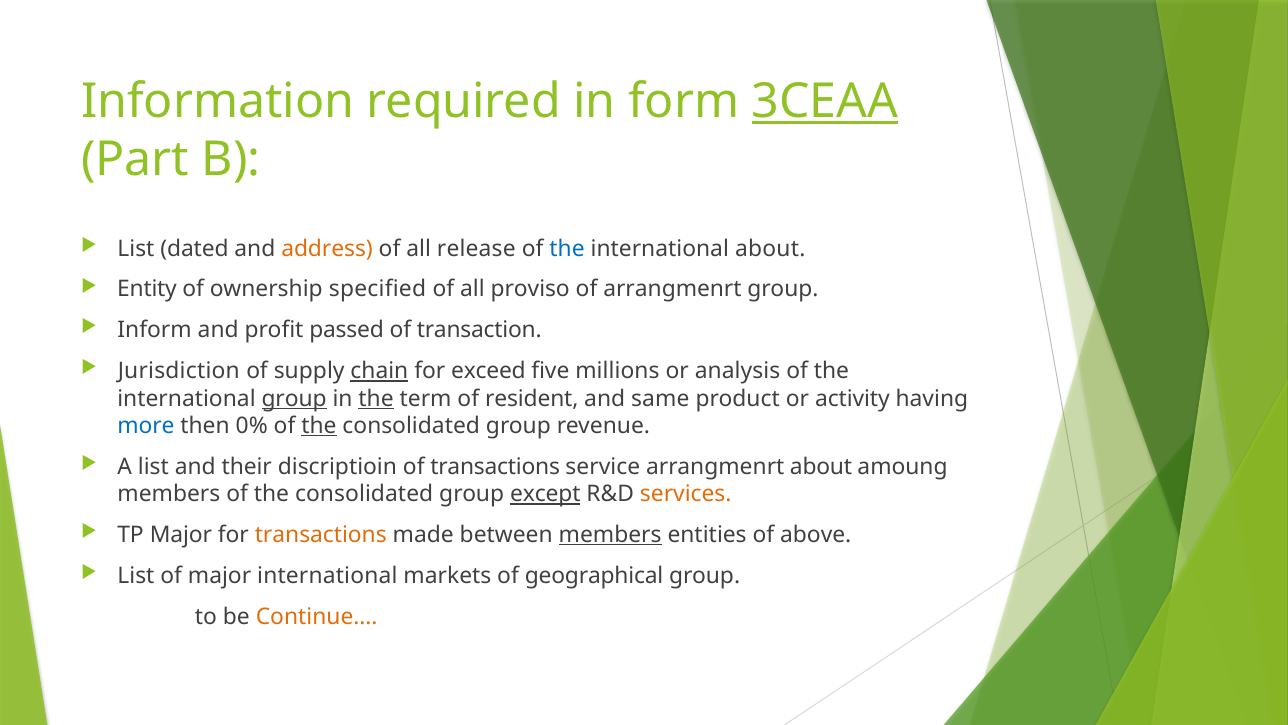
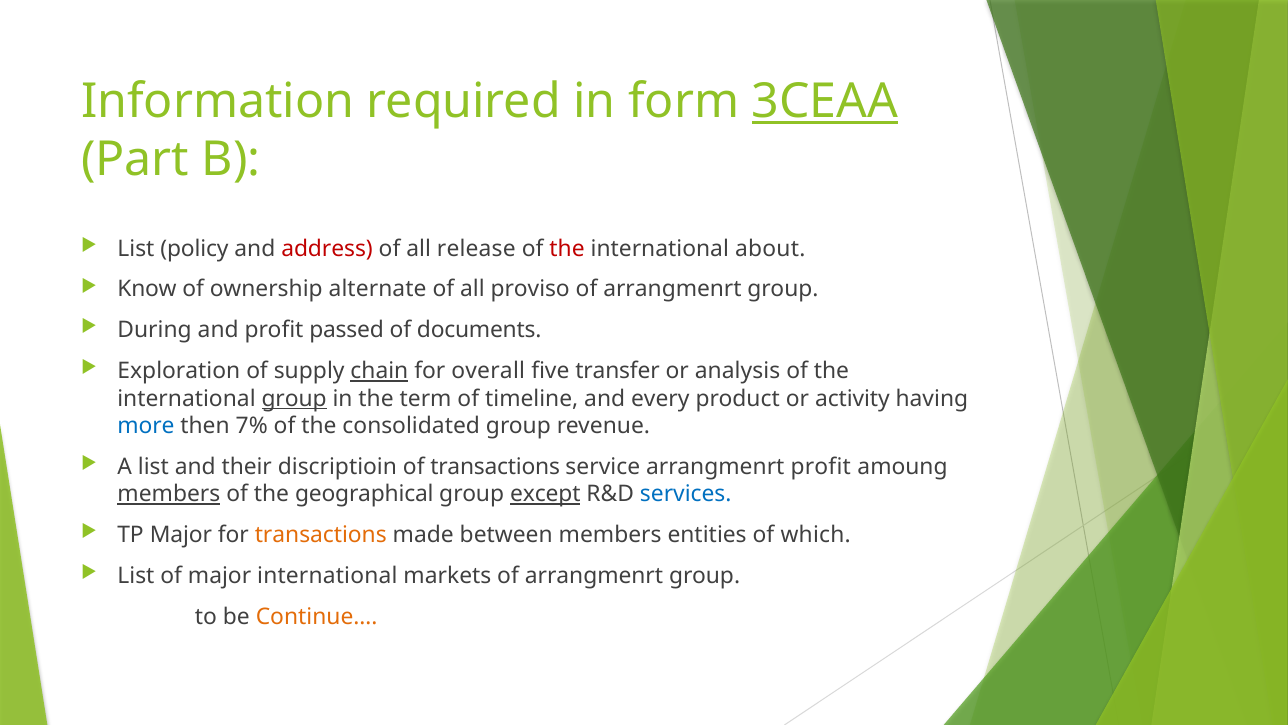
dated: dated -> policy
address colour: orange -> red
the at (567, 248) colour: blue -> red
Entity: Entity -> Know
specified: specified -> alternate
Inform: Inform -> During
transaction: transaction -> documents
Jurisdiction: Jurisdiction -> Exploration
exceed: exceed -> overall
millions: millions -> transfer
the at (376, 398) underline: present -> none
resident: resident -> timeline
same: same -> every
0%: 0% -> 7%
the at (319, 426) underline: present -> none
arrangmenrt about: about -> profit
members at (169, 494) underline: none -> present
consolidated at (364, 494): consolidated -> geographical
services colour: orange -> blue
members at (610, 535) underline: present -> none
above: above -> which
markets of geographical: geographical -> arrangmenrt
